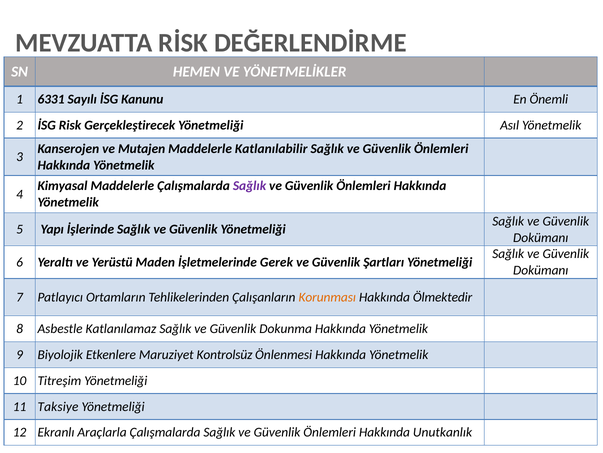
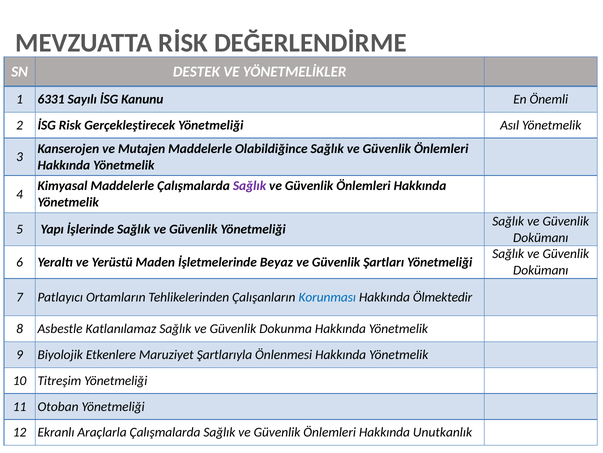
HEMEN: HEMEN -> DESTEK
Katlanılabilir: Katlanılabilir -> Olabildiğince
Gerek: Gerek -> Beyaz
Korunması colour: orange -> blue
Kontrolsüz: Kontrolsüz -> Şartlarıyla
Taksiye: Taksiye -> Otoban
